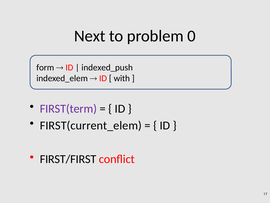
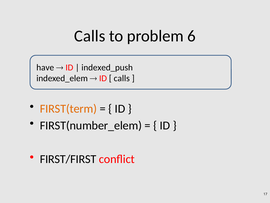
Next at (90, 36): Next -> Calls
0: 0 -> 6
form: form -> have
with at (122, 78): with -> calls
FIRST(term colour: purple -> orange
FIRST(current_elem: FIRST(current_elem -> FIRST(number_elem
